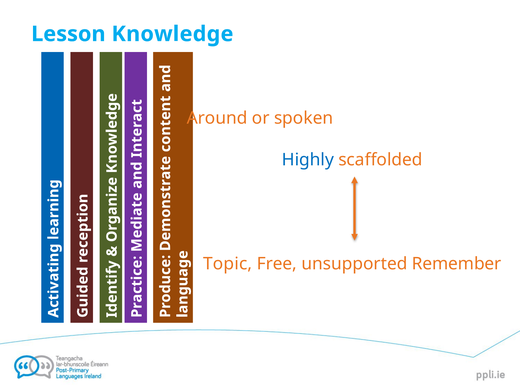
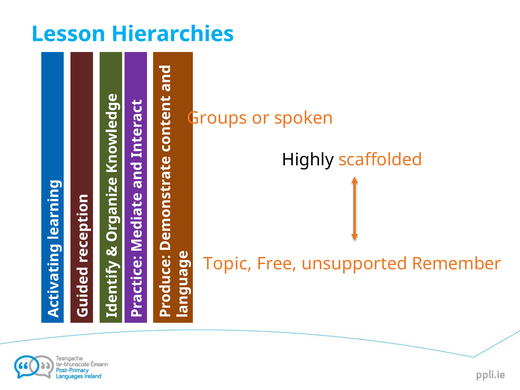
Knowledge: Knowledge -> Hierarchies
Around: Around -> Groups
Highly colour: blue -> black
